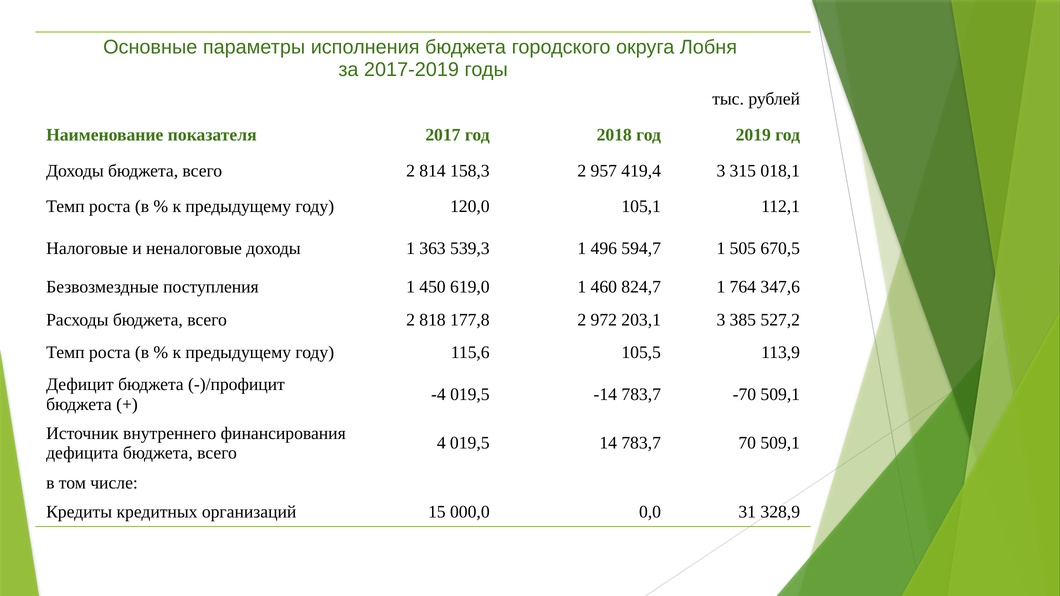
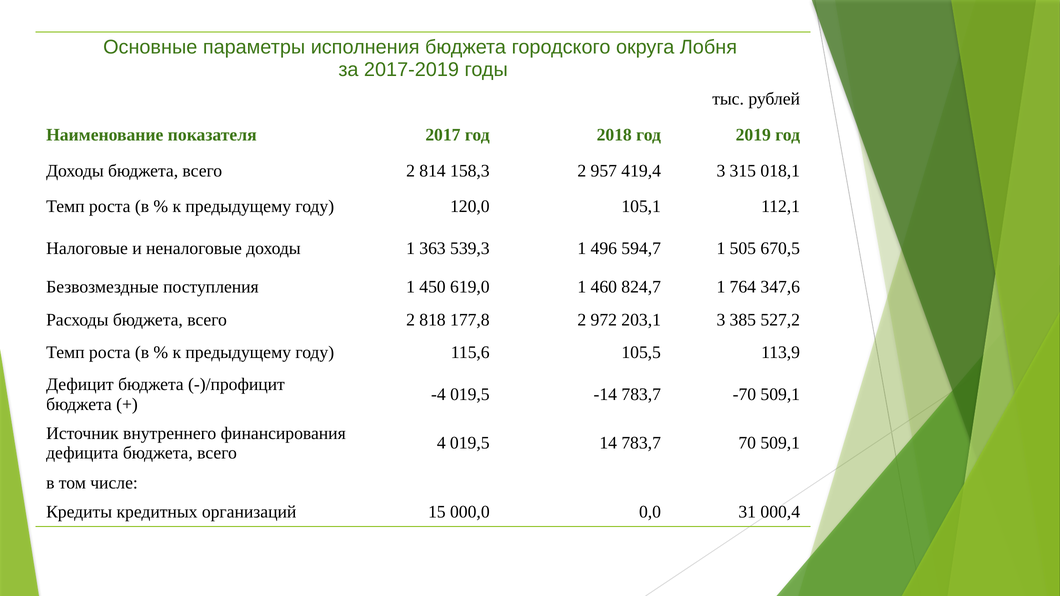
328,9: 328,9 -> 000,4
